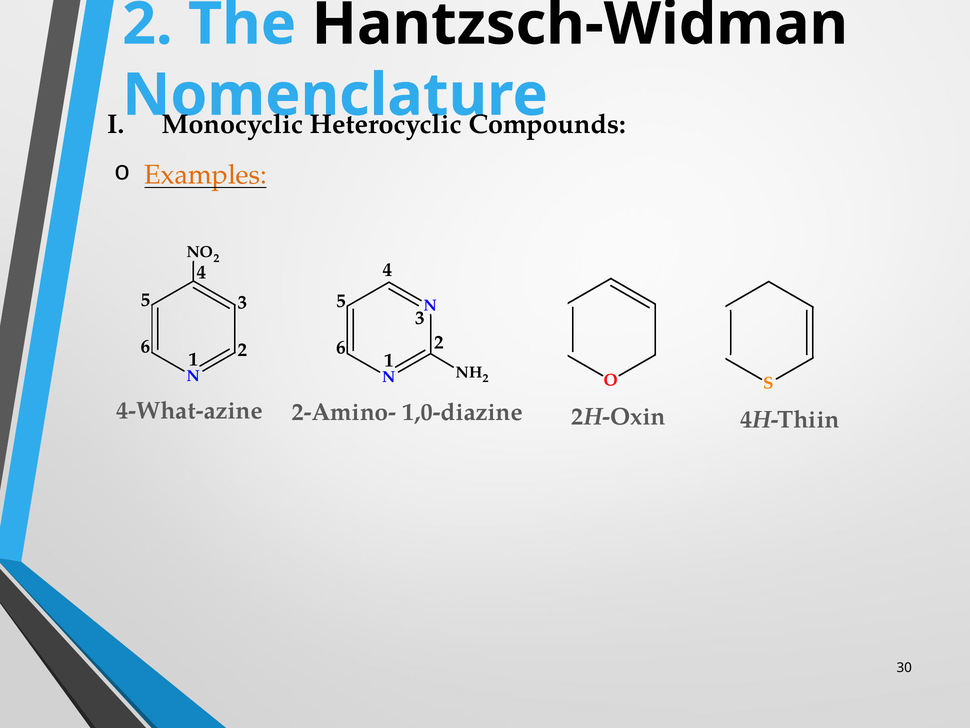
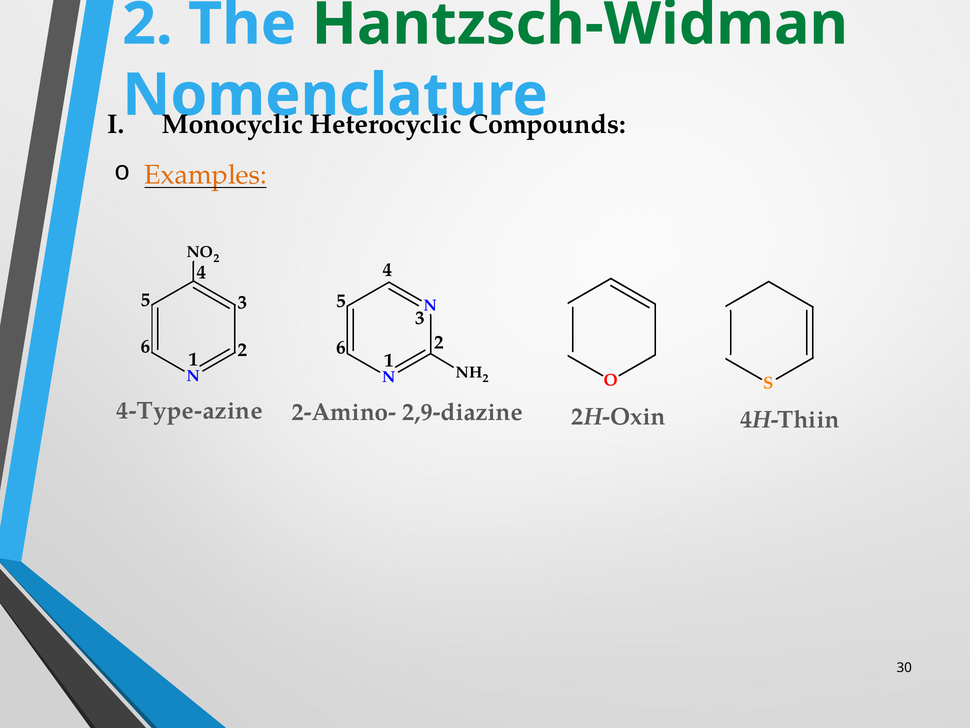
Hantzsch-Widman colour: black -> green
4-What-azine: 4-What-azine -> 4-Type-azine
1,0-diazine: 1,0-diazine -> 2,9-diazine
